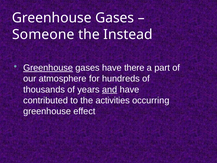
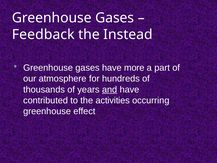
Someone: Someone -> Feedback
Greenhouse at (48, 68) underline: present -> none
there: there -> more
